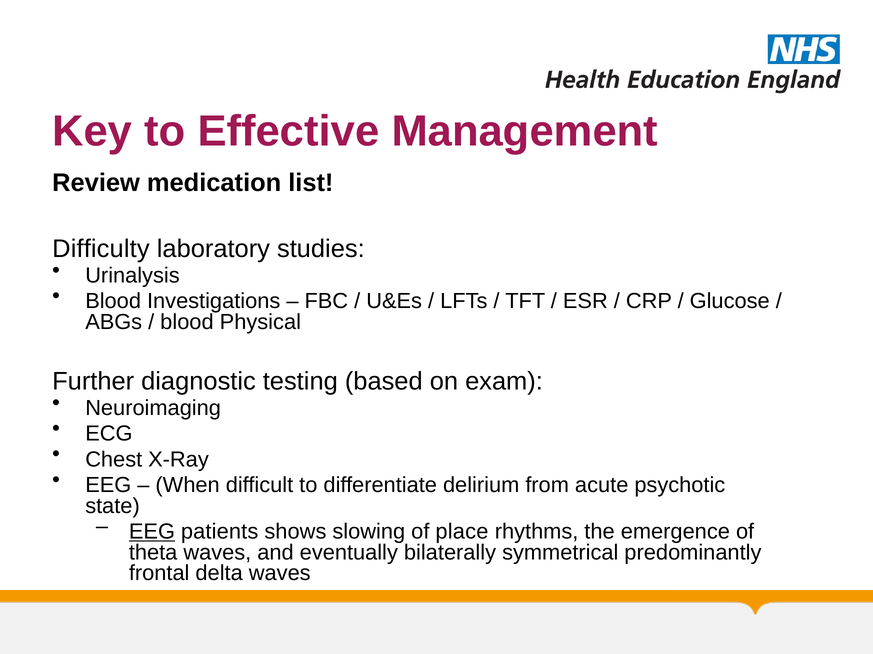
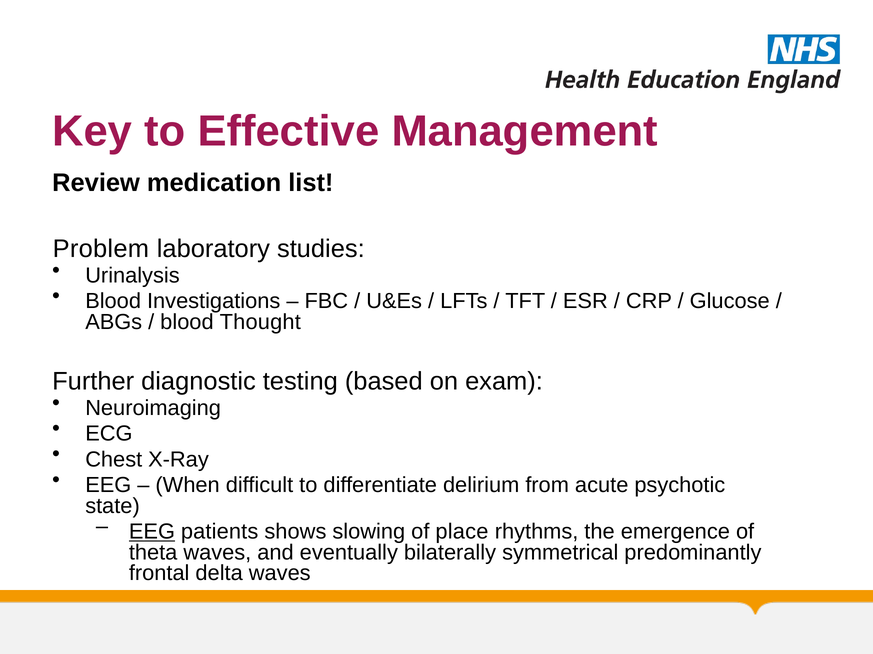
Difficulty: Difficulty -> Problem
Physical: Physical -> Thought
